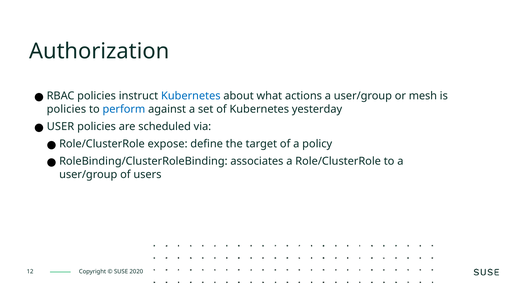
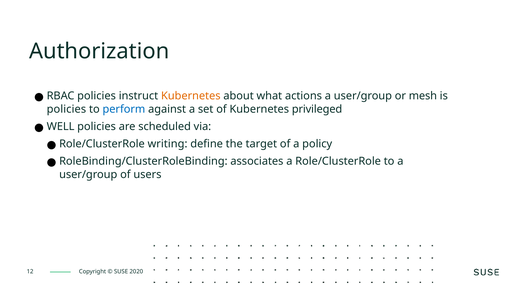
Kubernetes at (191, 96) colour: blue -> orange
yesterday: yesterday -> privileged
USER: USER -> WELL
expose: expose -> writing
